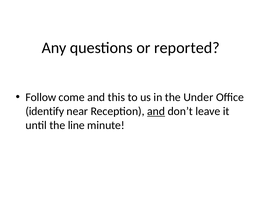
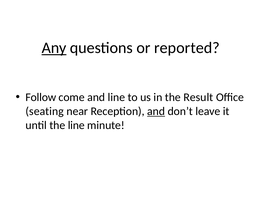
Any underline: none -> present
and this: this -> line
Under: Under -> Result
identify: identify -> seating
